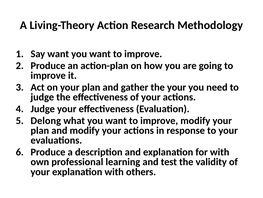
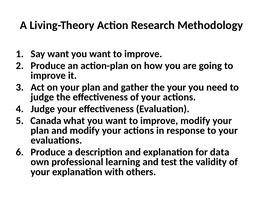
Delong: Delong -> Canada
for with: with -> data
